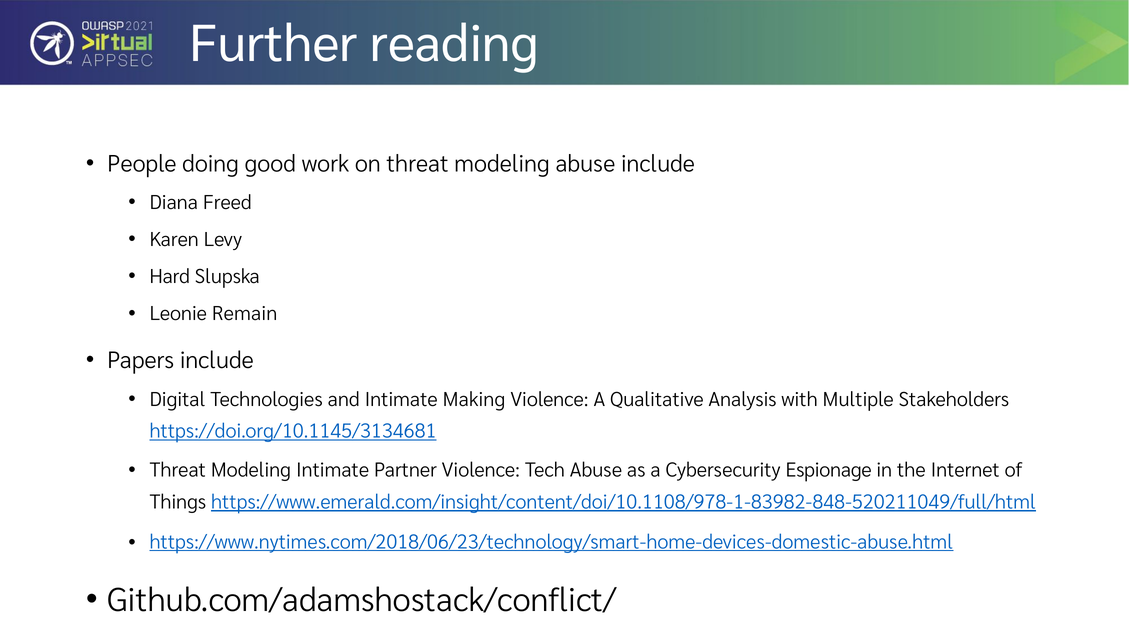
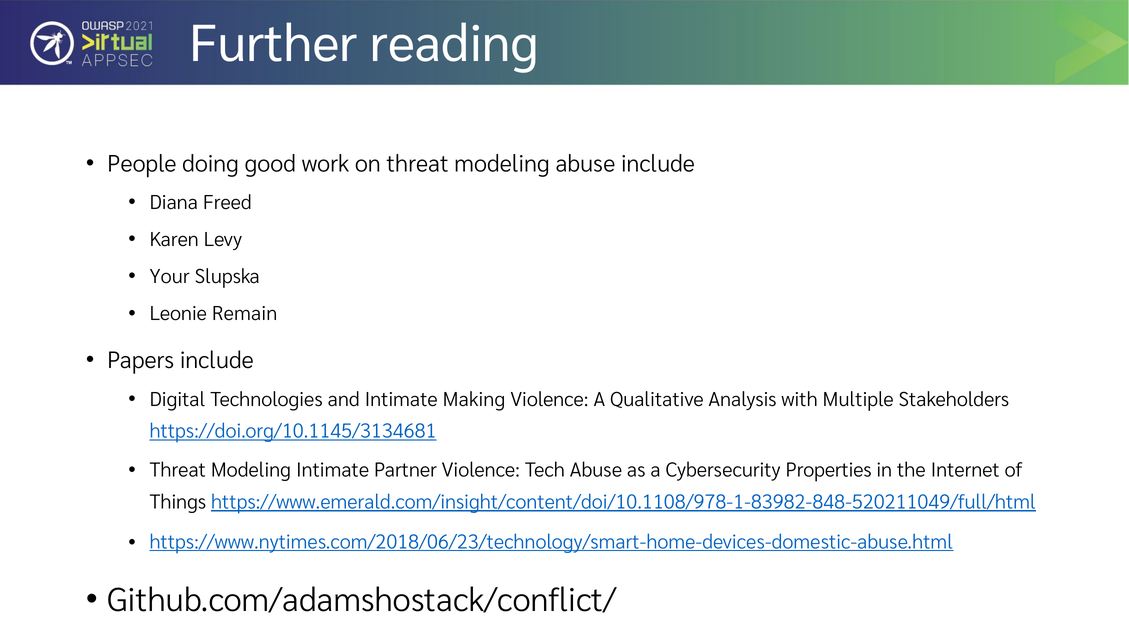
Hard: Hard -> Your
Espionage: Espionage -> Properties
